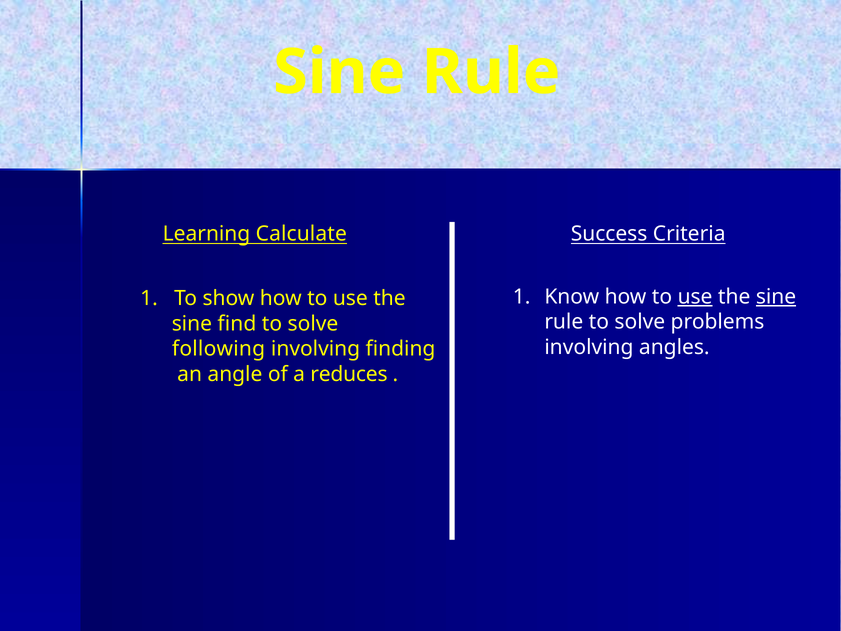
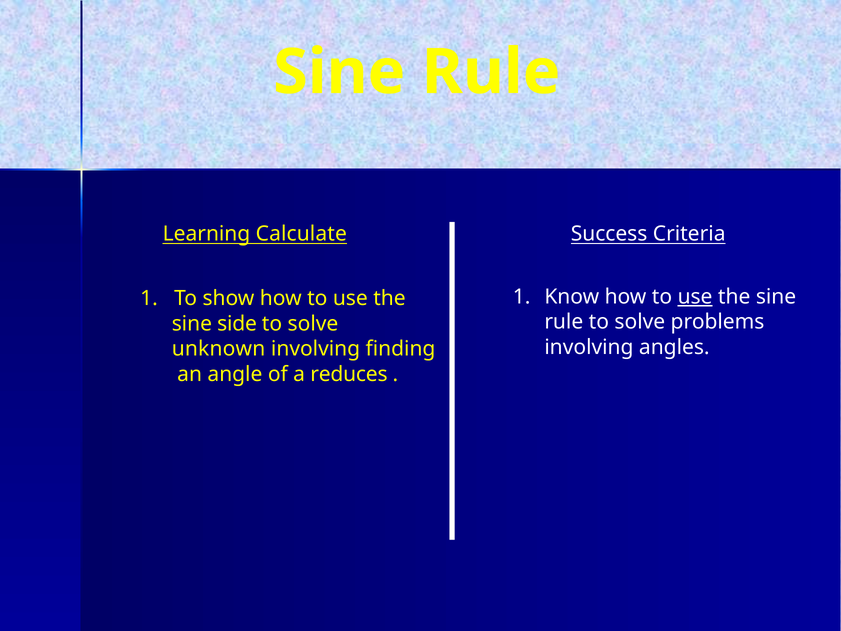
sine at (776, 296) underline: present -> none
find: find -> side
following: following -> unknown
